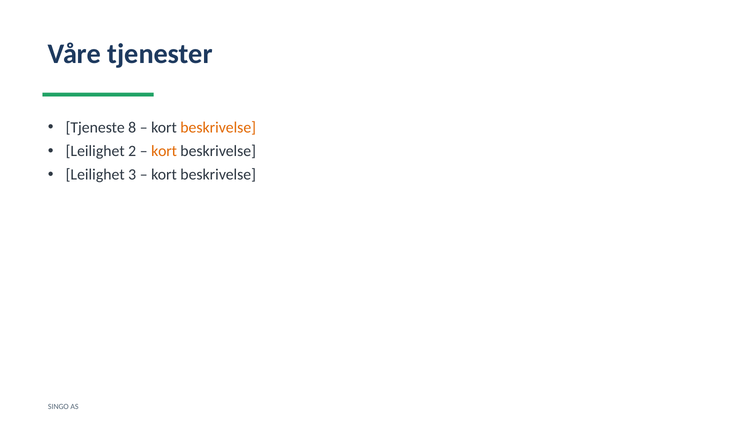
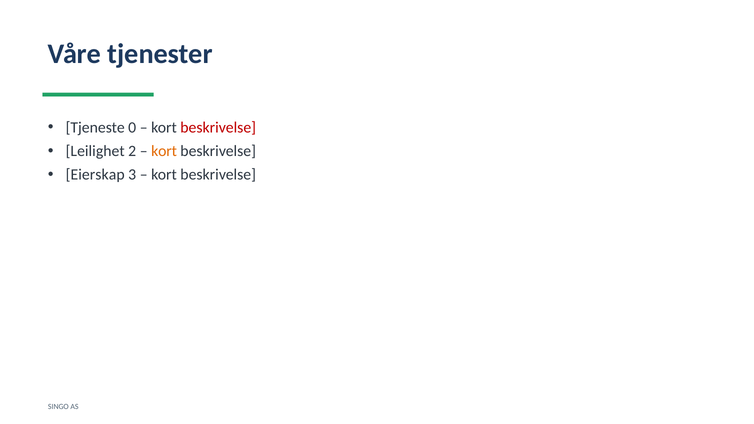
8: 8 -> 0
beskrivelse at (218, 128) colour: orange -> red
Leilighet at (95, 175): Leilighet -> Eierskap
